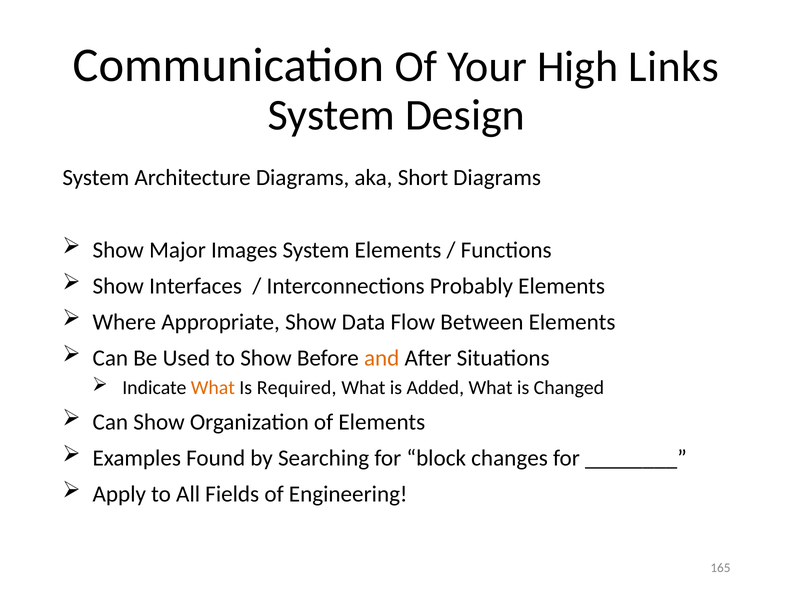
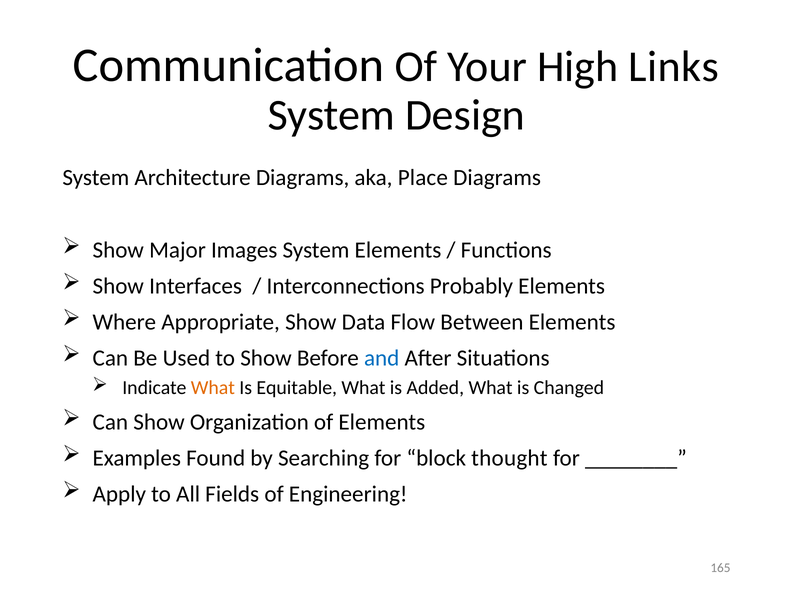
Short: Short -> Place
and colour: orange -> blue
Required: Required -> Equitable
changes: changes -> thought
